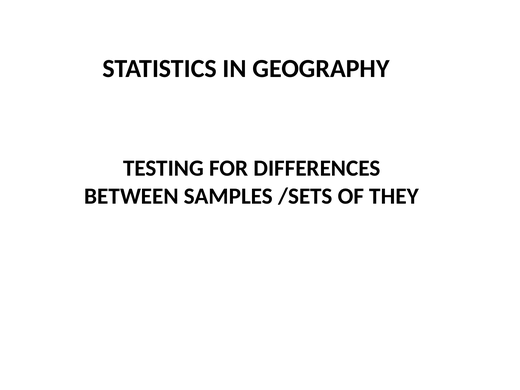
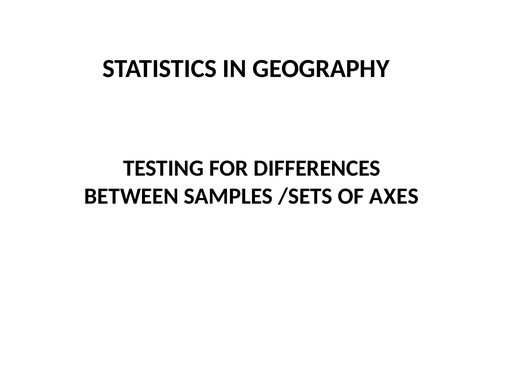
THEY: THEY -> AXES
